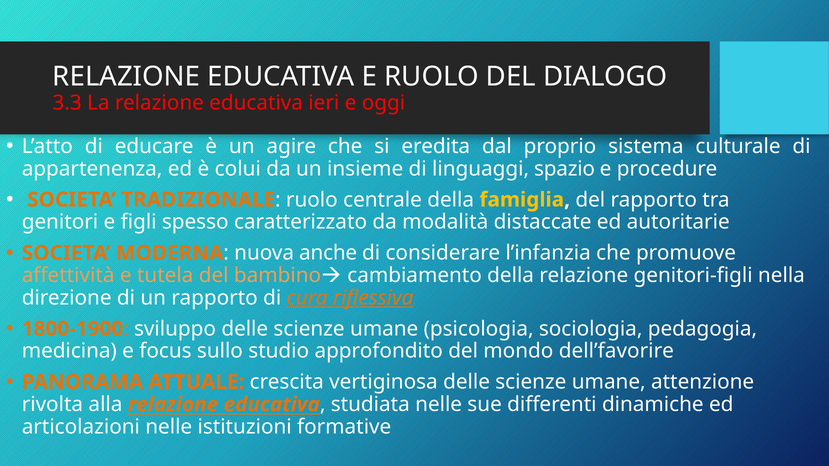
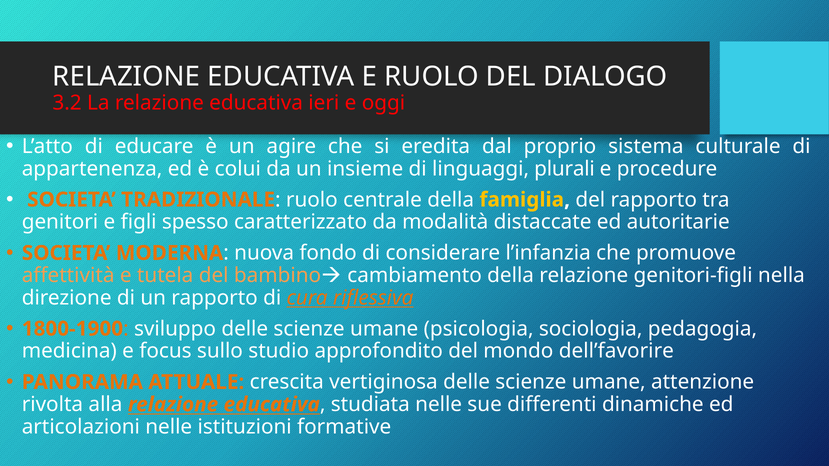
3.3: 3.3 -> 3.2
spazio: spazio -> plurali
anche: anche -> fondo
